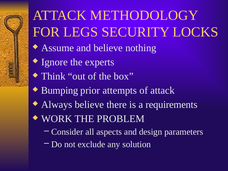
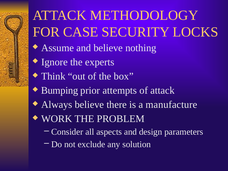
LEGS: LEGS -> CASE
requirements: requirements -> manufacture
